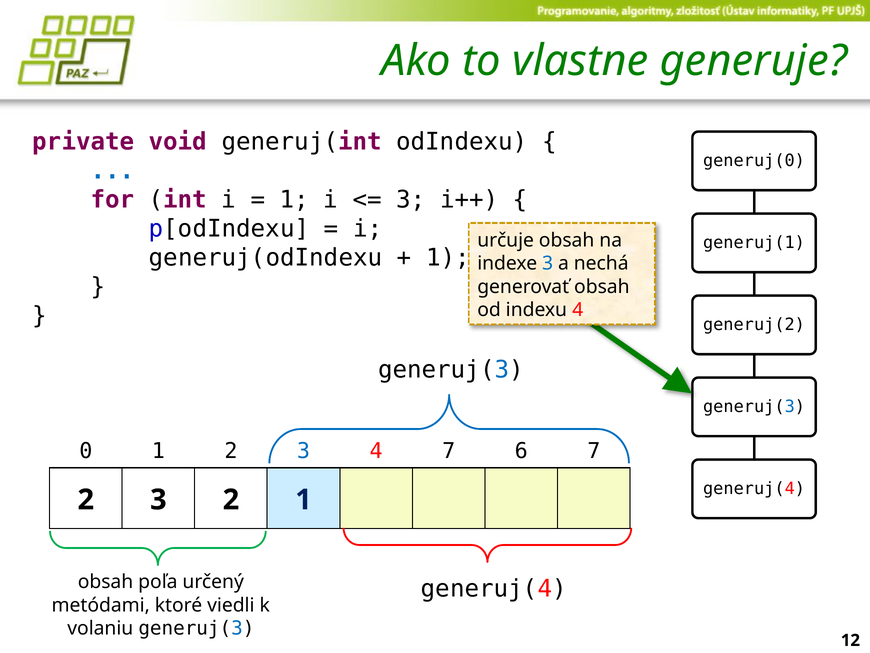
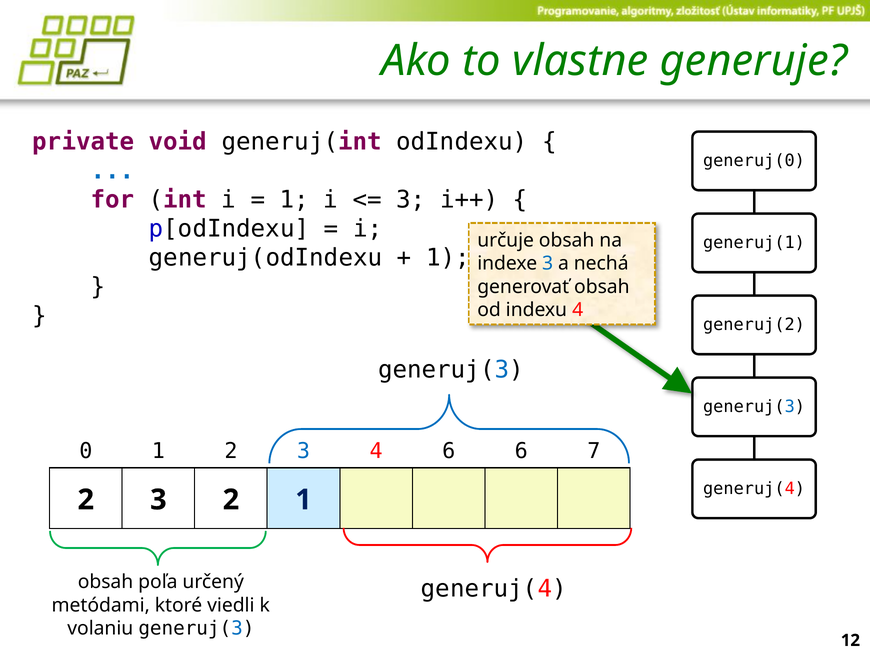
4 7: 7 -> 6
